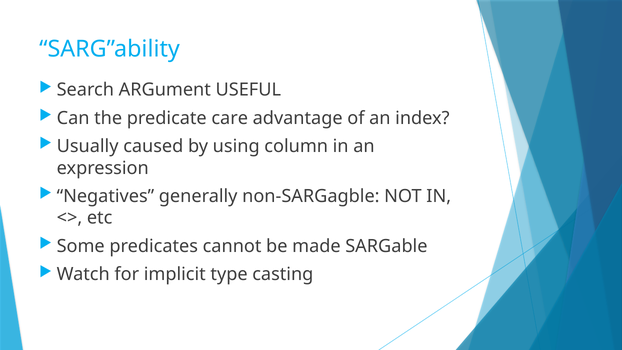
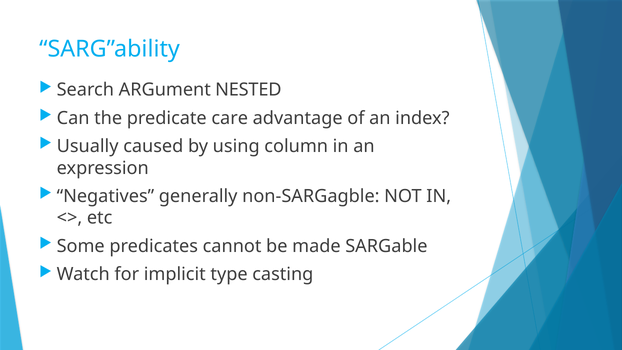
USEFUL: USEFUL -> NESTED
